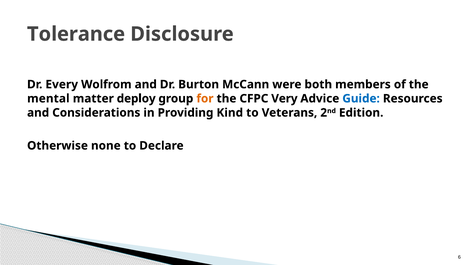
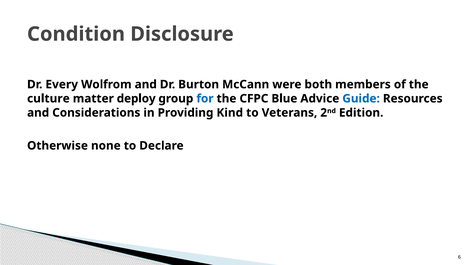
Tolerance: Tolerance -> Condition
mental: mental -> culture
for colour: orange -> blue
Very: Very -> Blue
